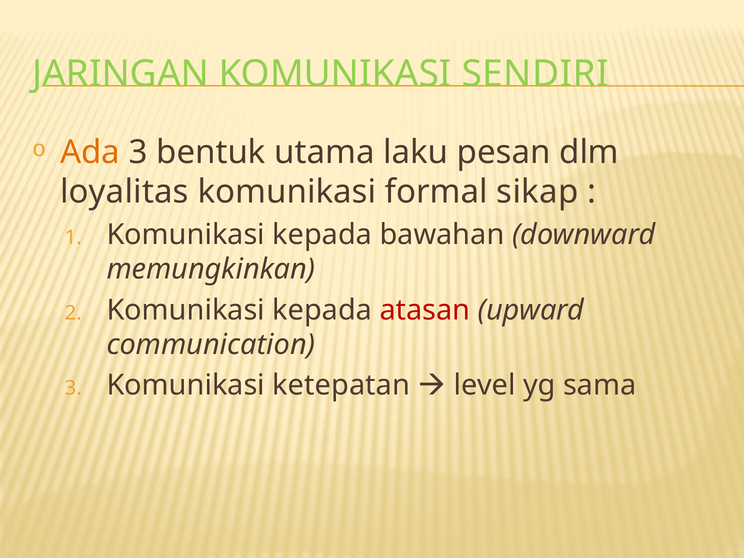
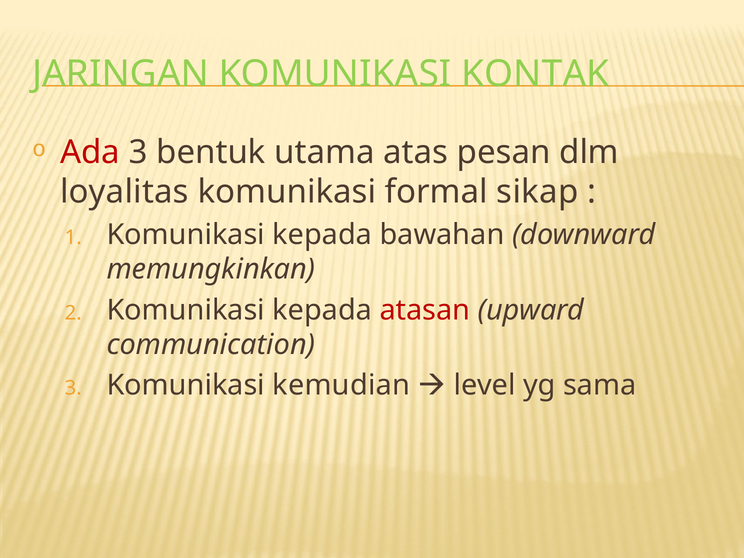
SENDIRI: SENDIRI -> KONTAK
Ada colour: orange -> red
laku: laku -> atas
ketepatan: ketepatan -> kemudian
